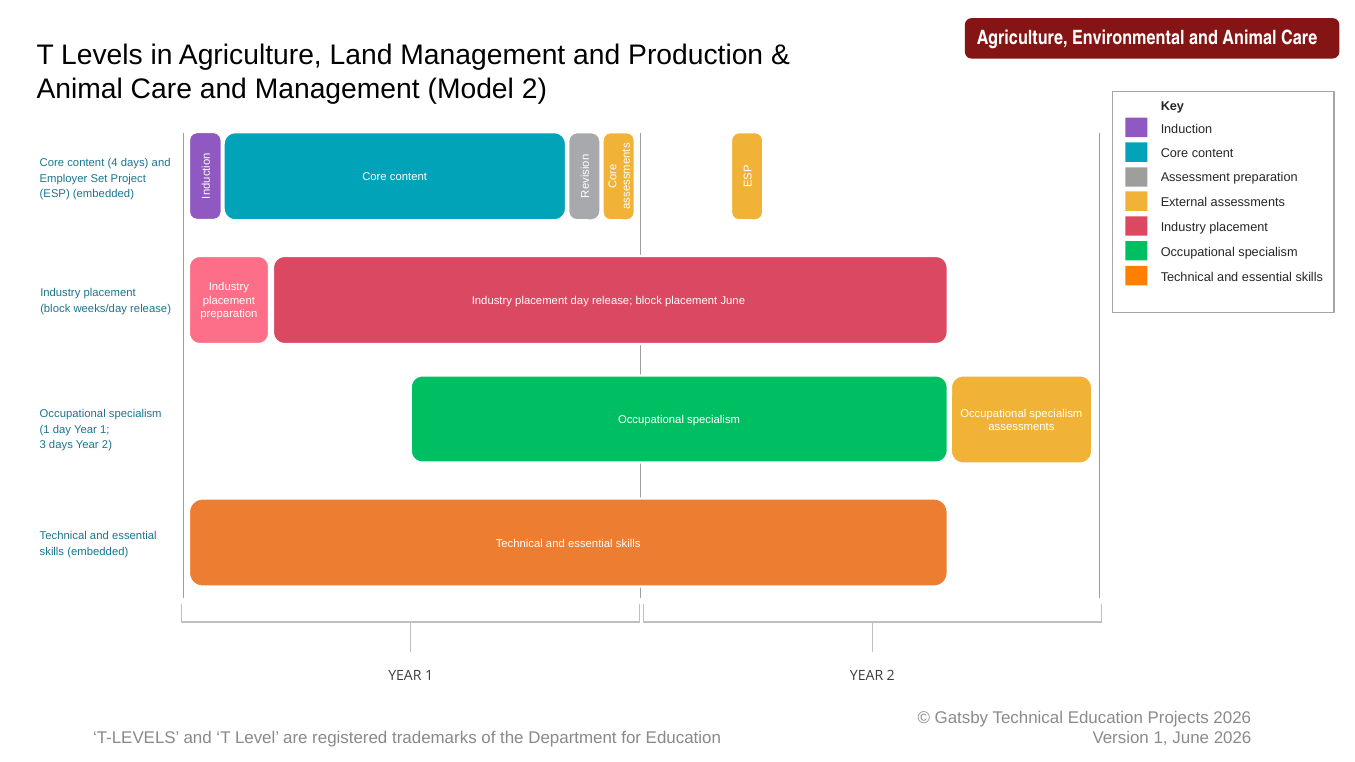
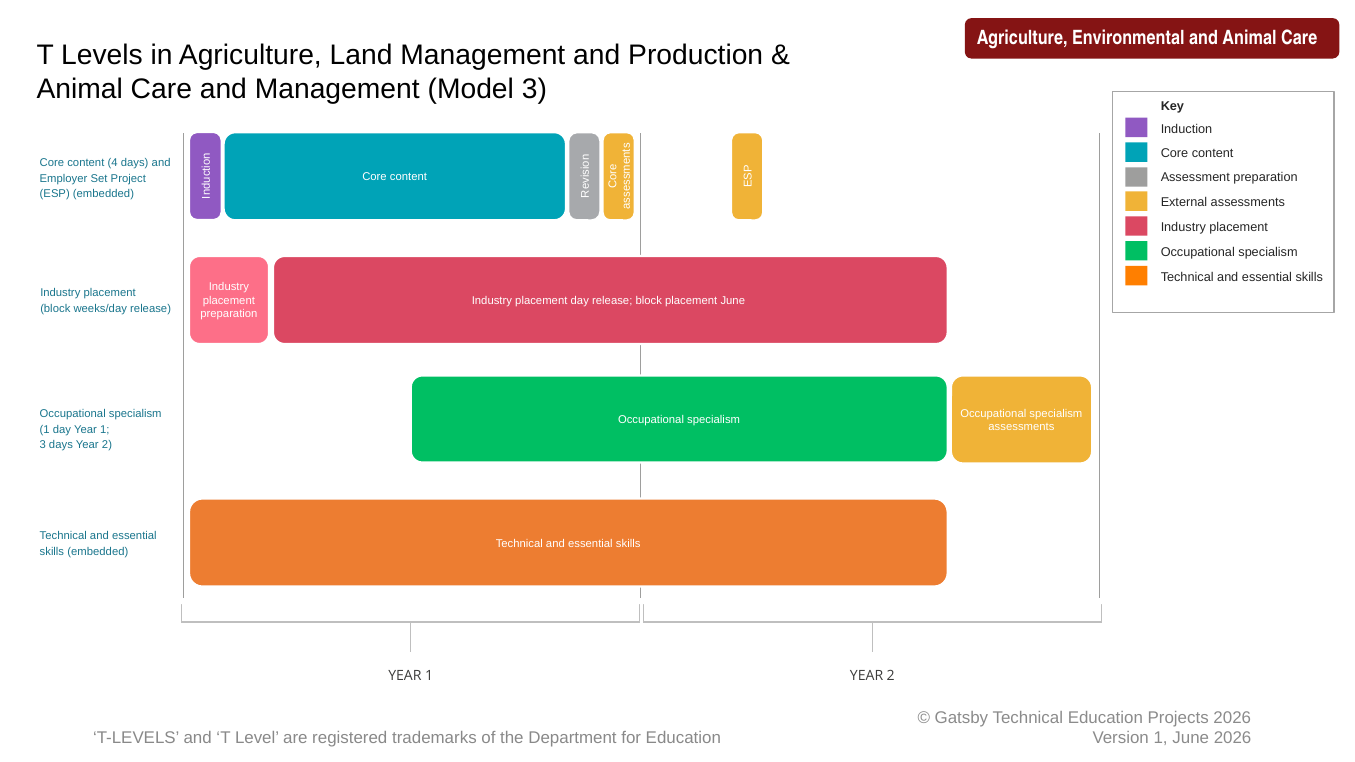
Model 2: 2 -> 3
